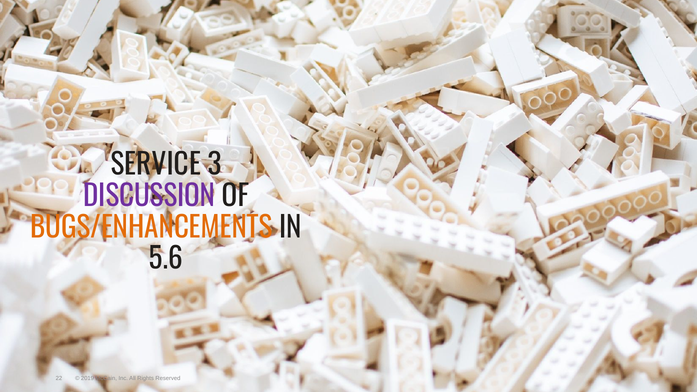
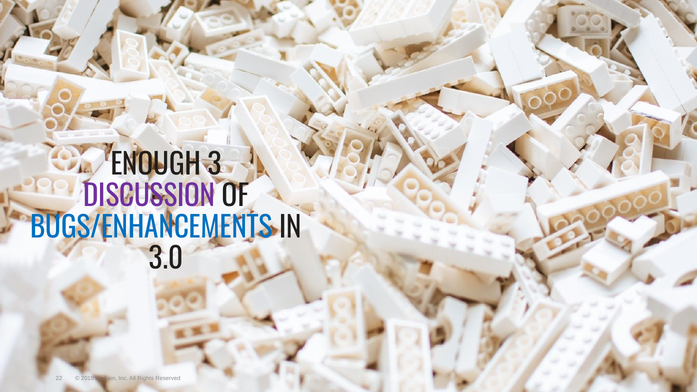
SERVICE: SERVICE -> ENOUGH
BUGS/ENHANCEMENTS colour: orange -> blue
5.6: 5.6 -> 3.0
